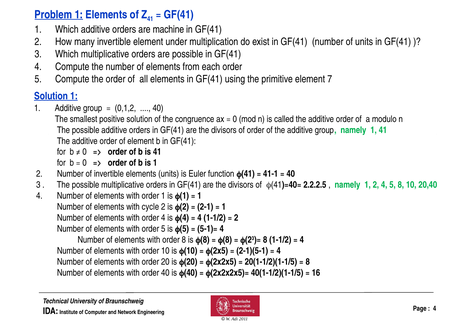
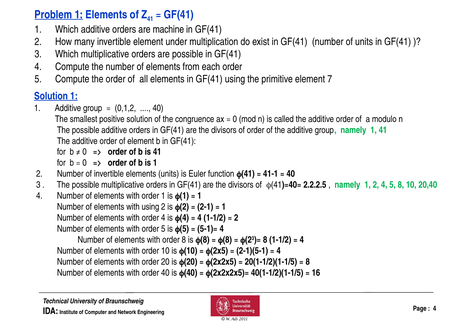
with cycle: cycle -> using
